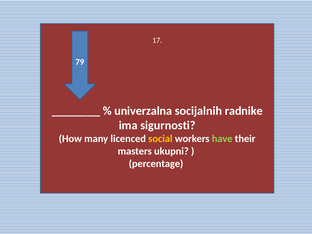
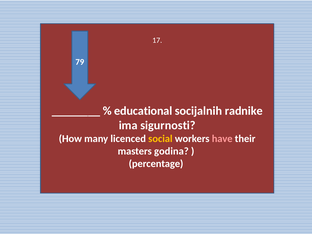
univerzalna: univerzalna -> educational
have colour: light green -> pink
ukupni: ukupni -> godina
